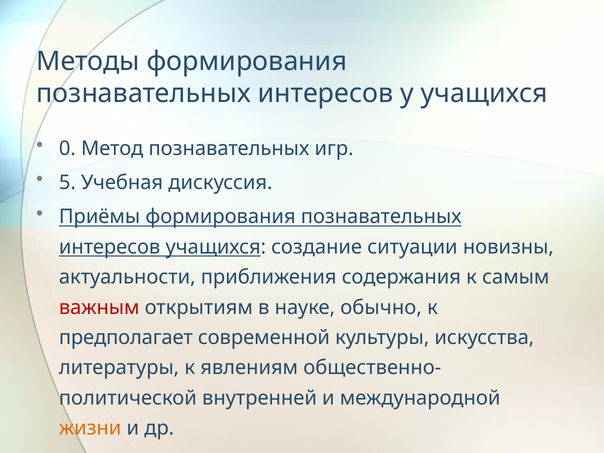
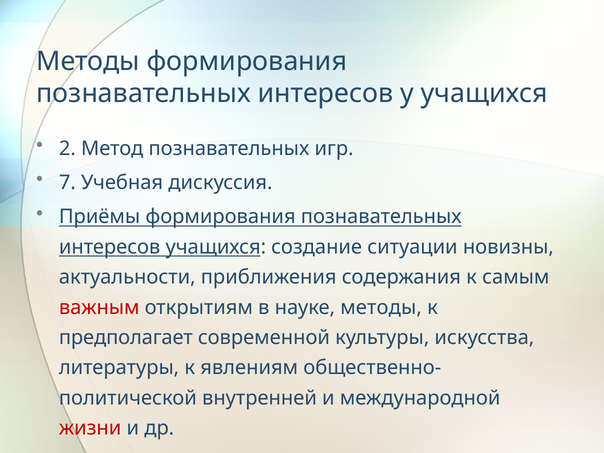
0: 0 -> 2
5: 5 -> 7
науке обычно: обычно -> методы
жизни colour: orange -> red
